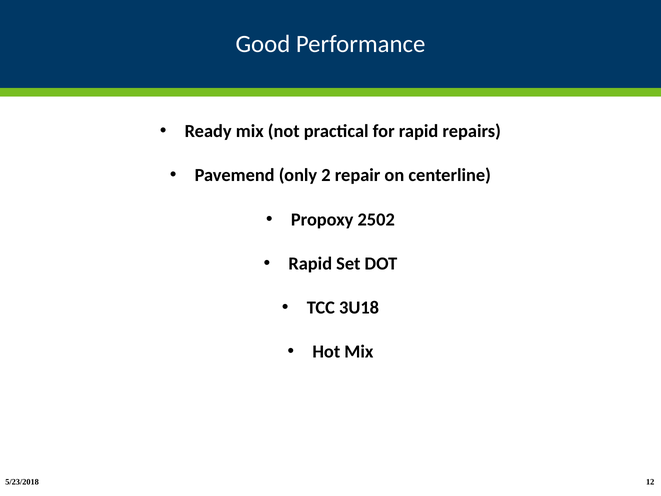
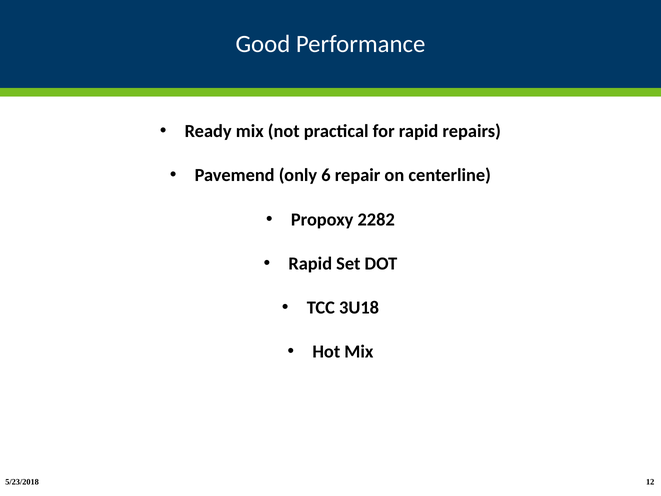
2: 2 -> 6
2502: 2502 -> 2282
